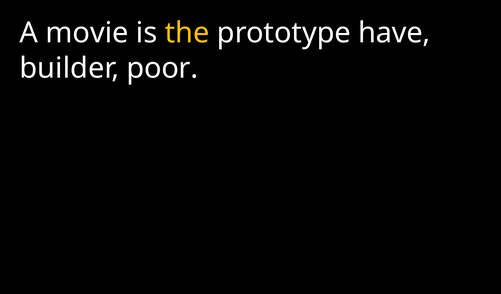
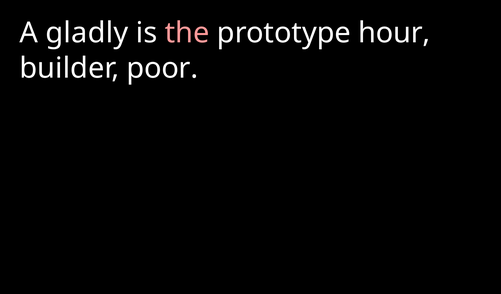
movie: movie -> gladly
the colour: yellow -> pink
have: have -> hour
